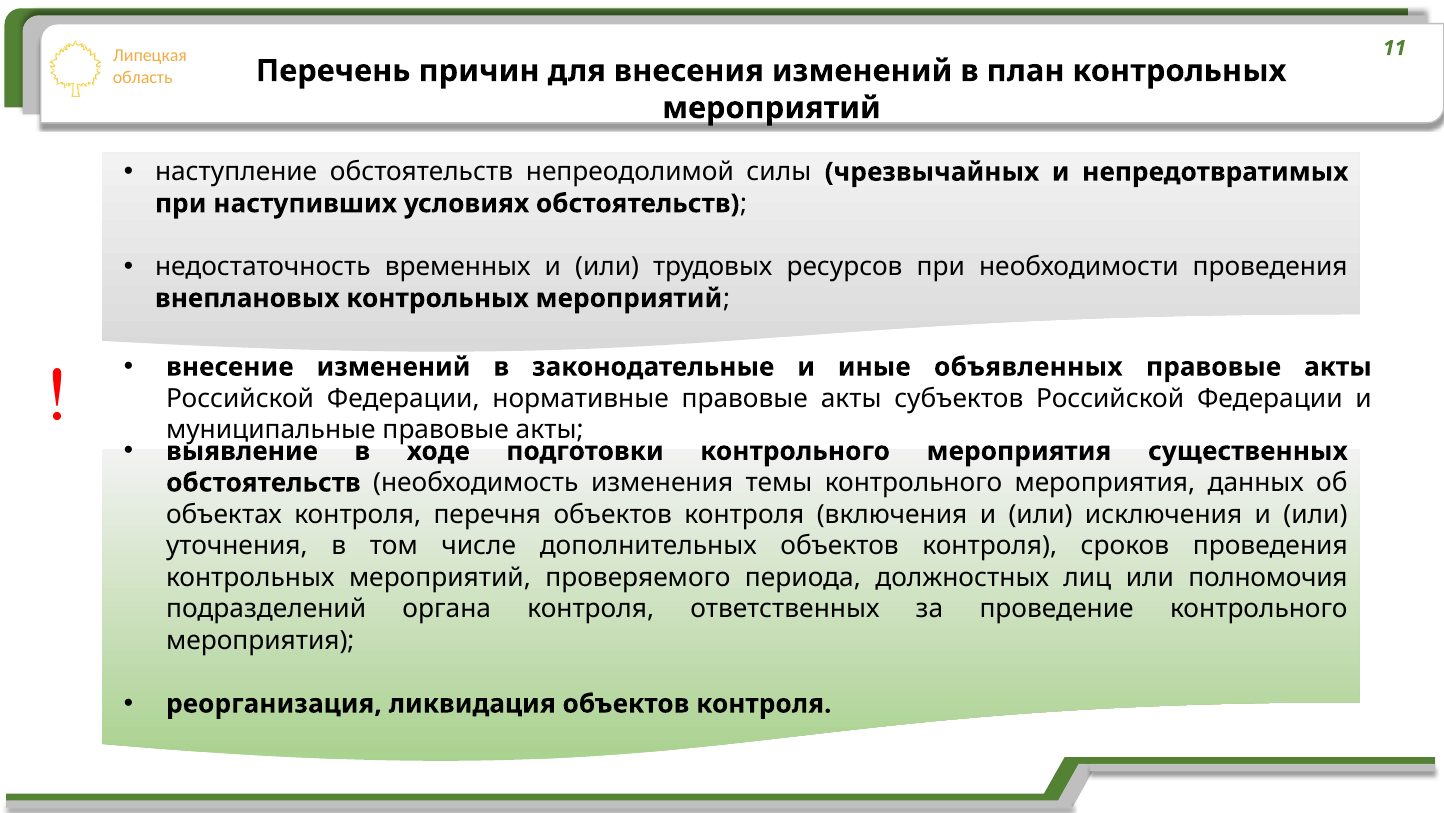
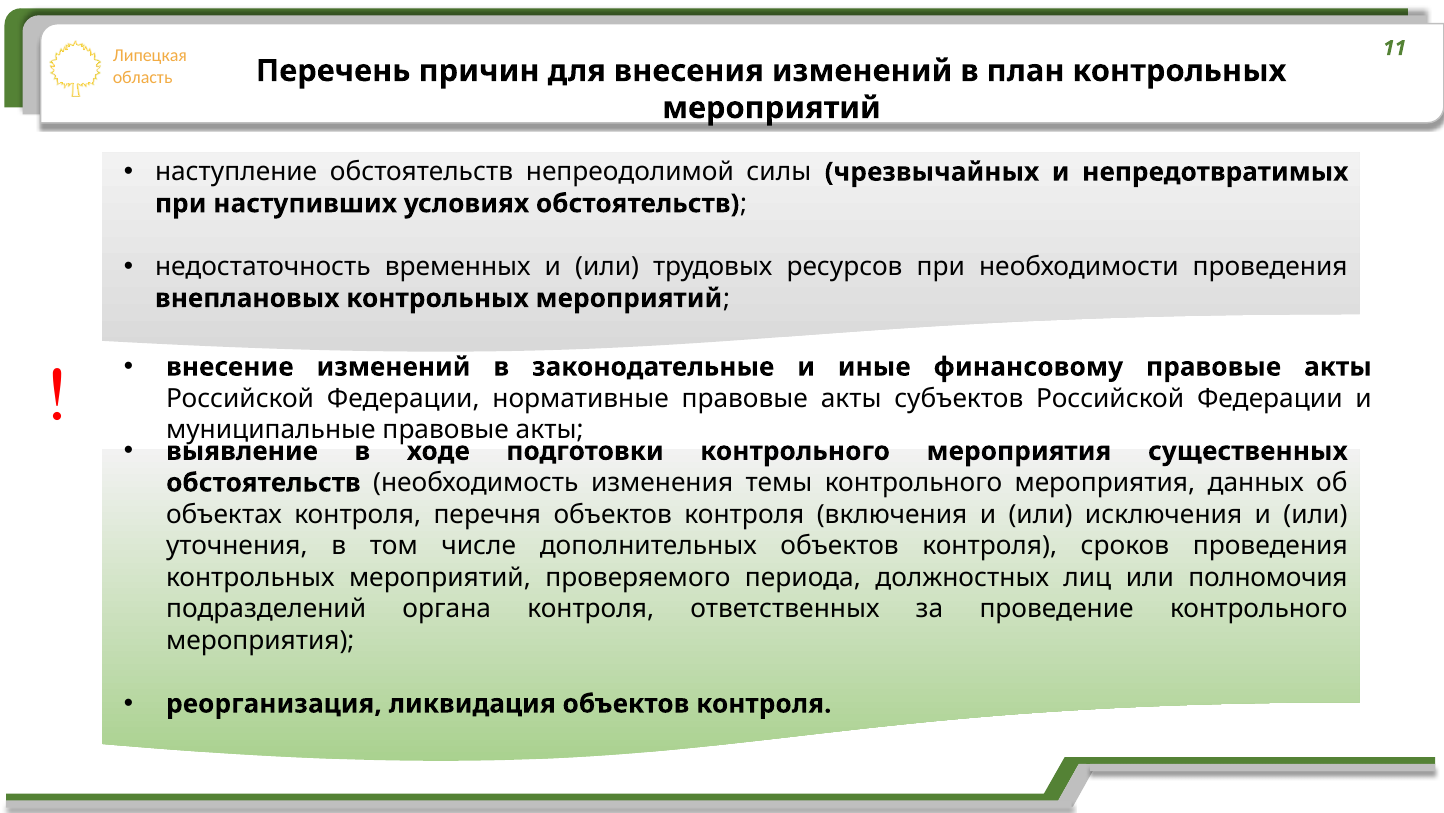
объявленных: объявленных -> финансовому
